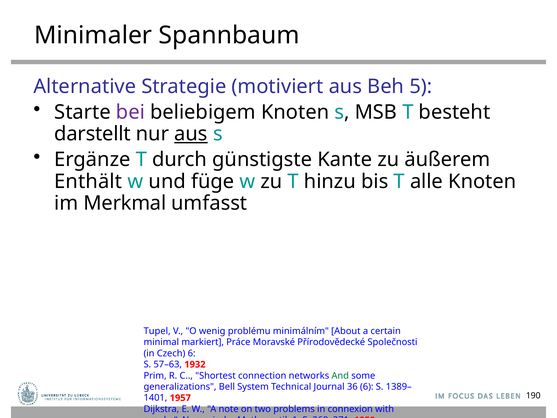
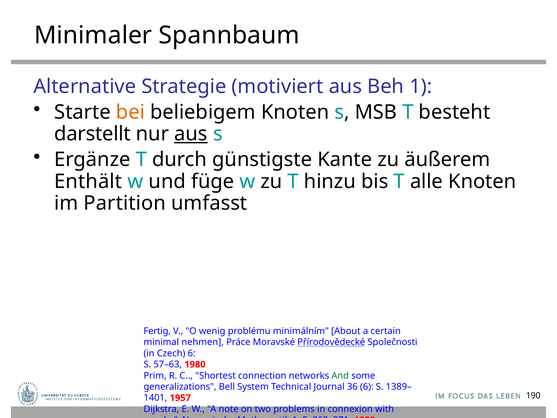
Beh 5: 5 -> 1
bei colour: purple -> orange
Merkmal: Merkmal -> Partition
Tupel: Tupel -> Fertig
markiert: markiert -> nehmen
Přírodovědecké underline: none -> present
1932: 1932 -> 1980
